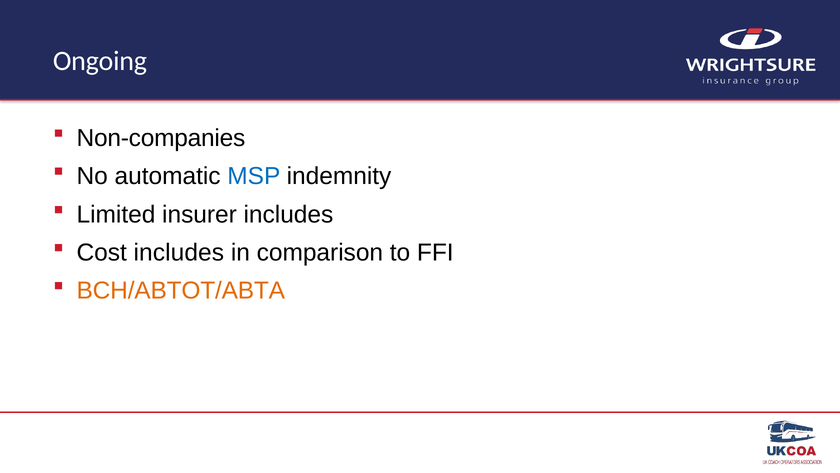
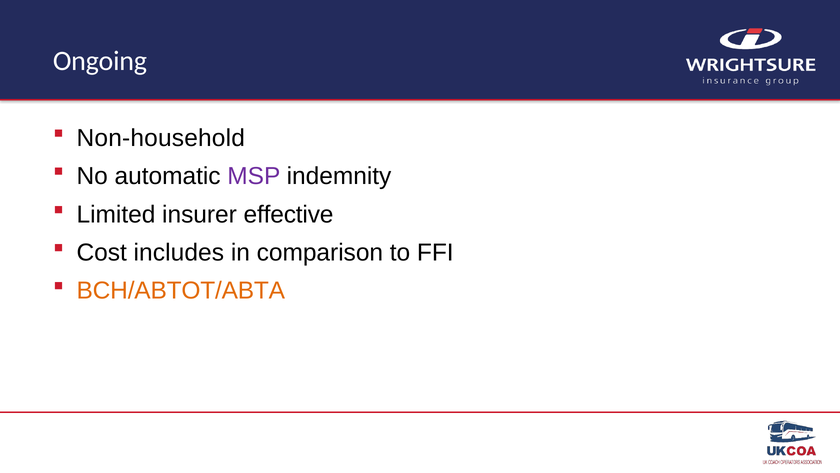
Non-companies: Non-companies -> Non-household
MSP colour: blue -> purple
insurer includes: includes -> effective
